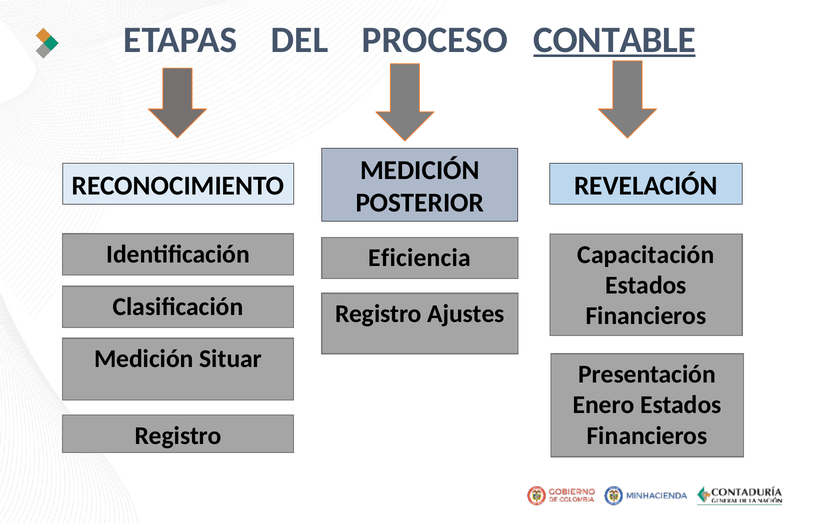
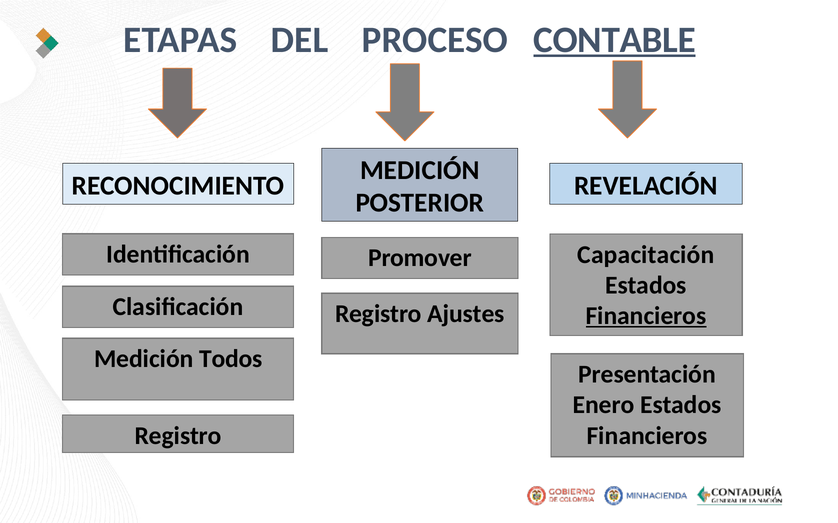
Eficiencia: Eficiencia -> Promover
Financieros at (646, 316) underline: none -> present
Situar: Situar -> Todos
